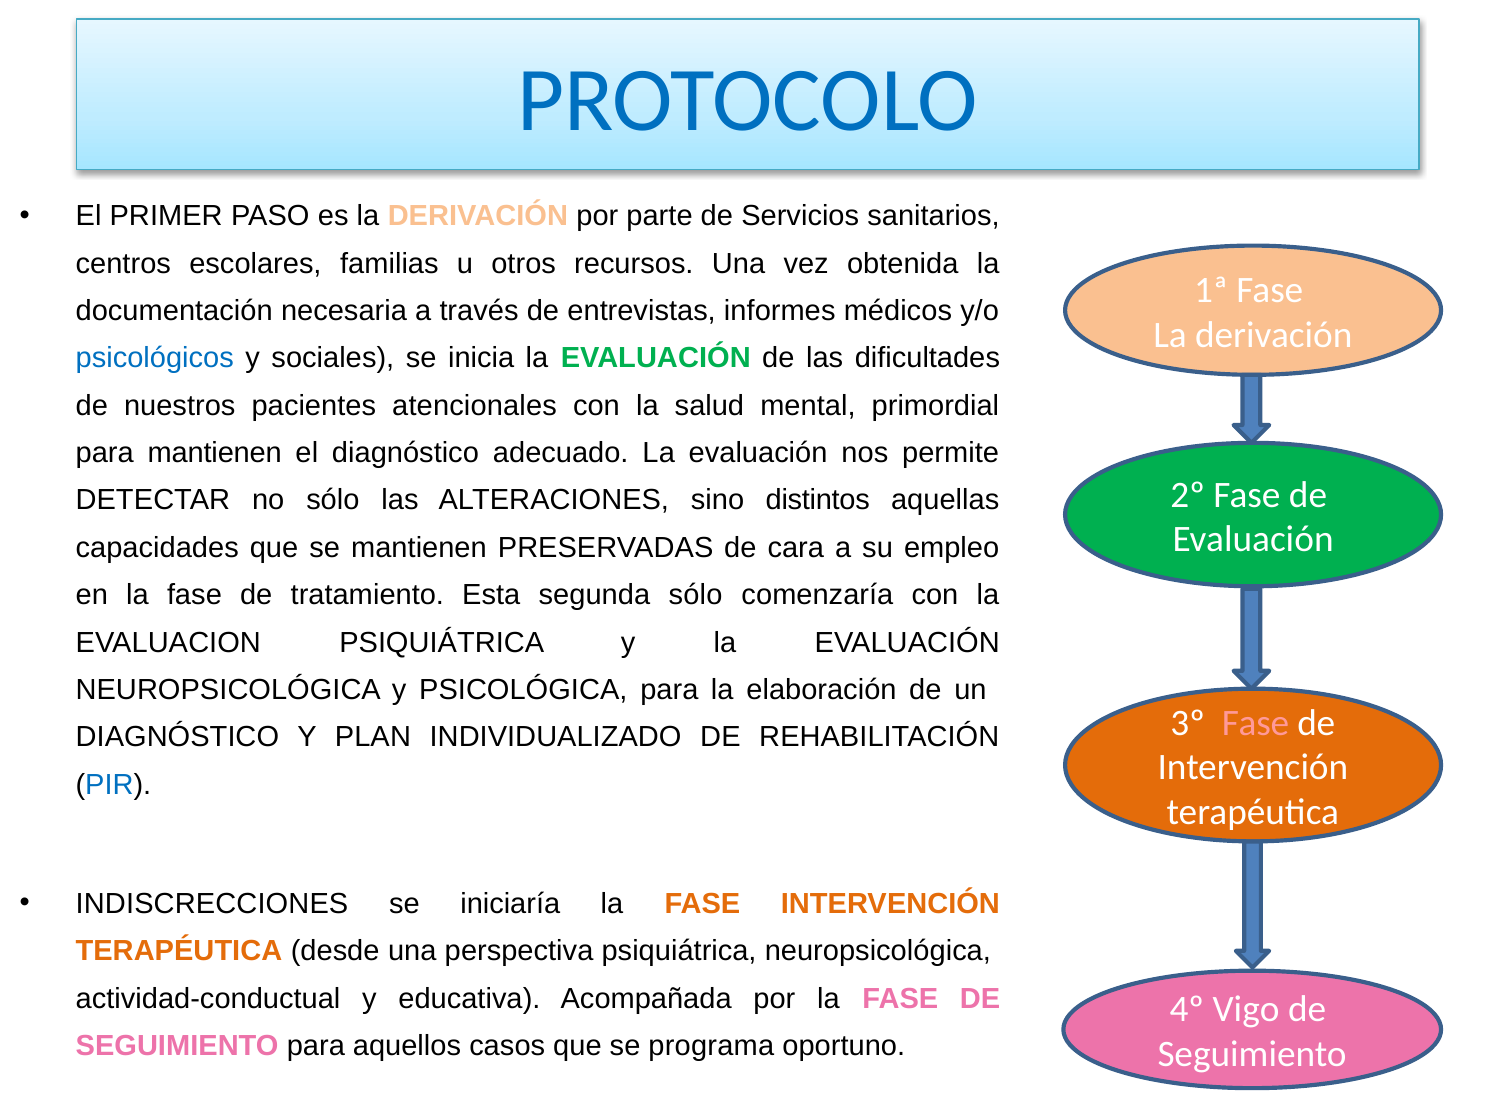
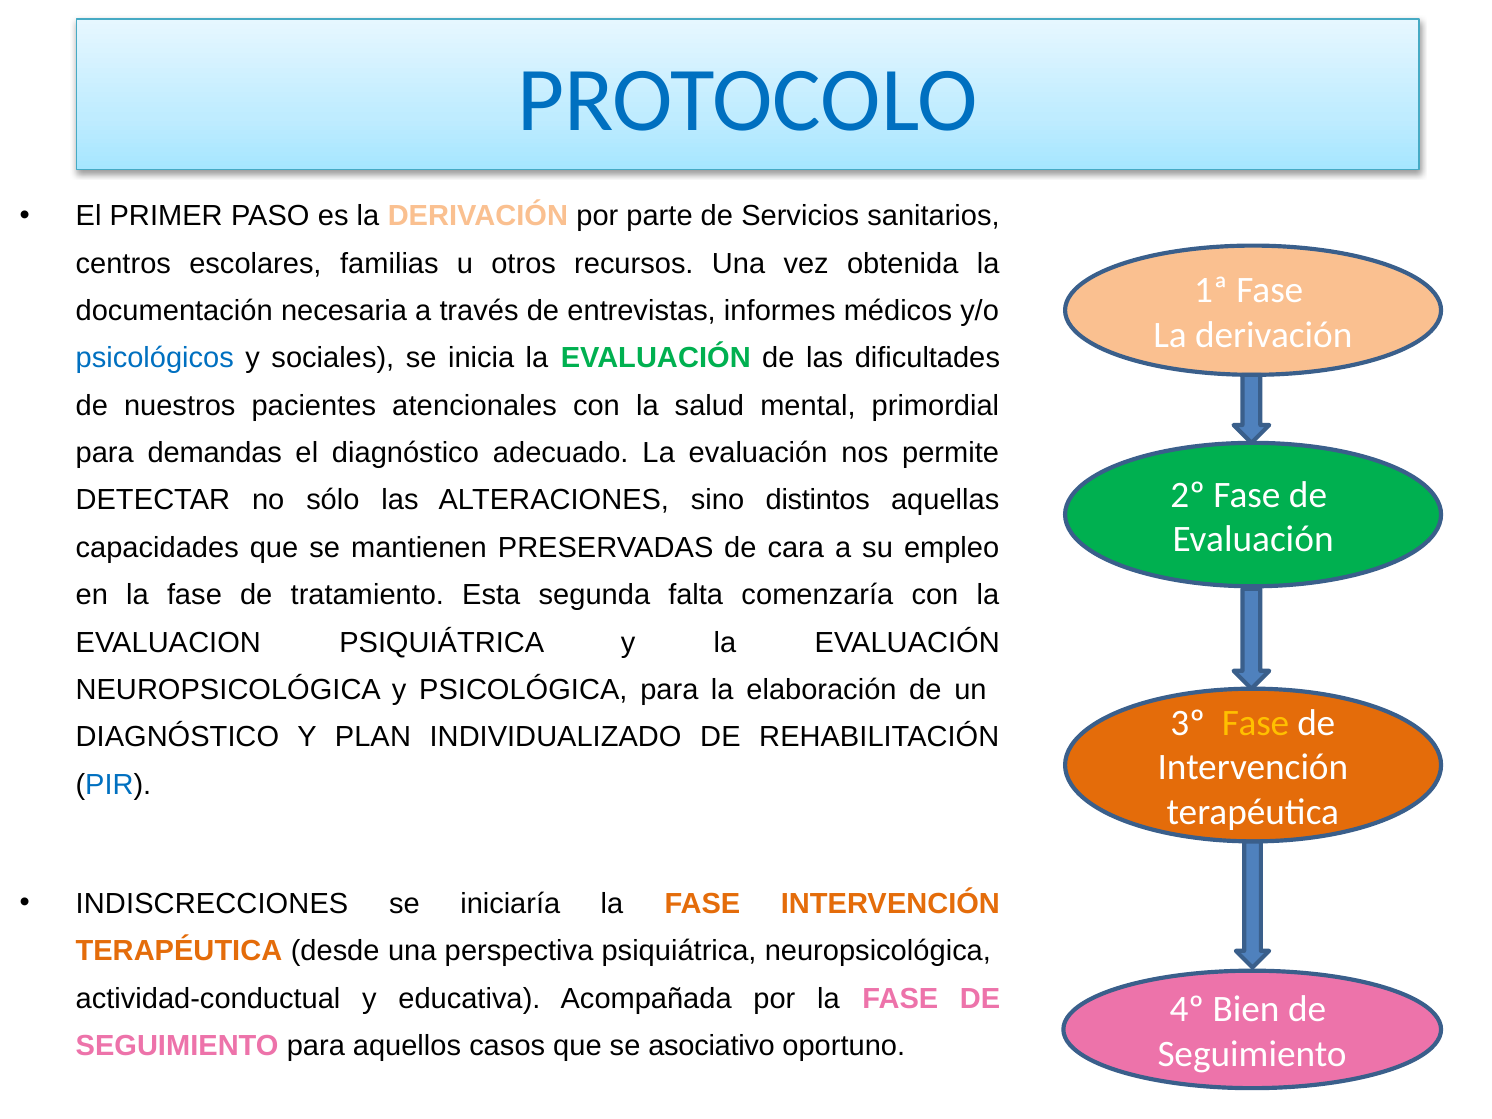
para mantienen: mantienen -> demandas
segunda sólo: sólo -> falta
Fase at (1255, 723) colour: pink -> yellow
Vigo: Vigo -> Bien
programa: programa -> asociativo
